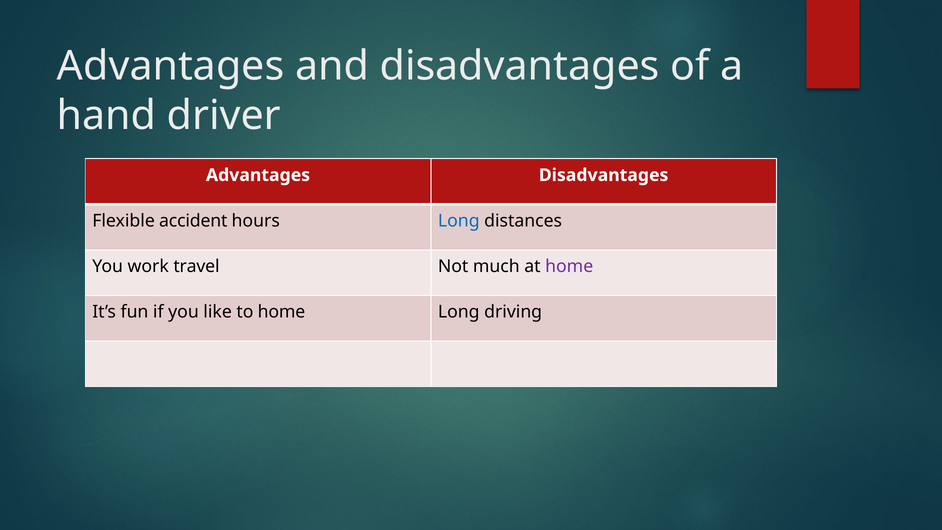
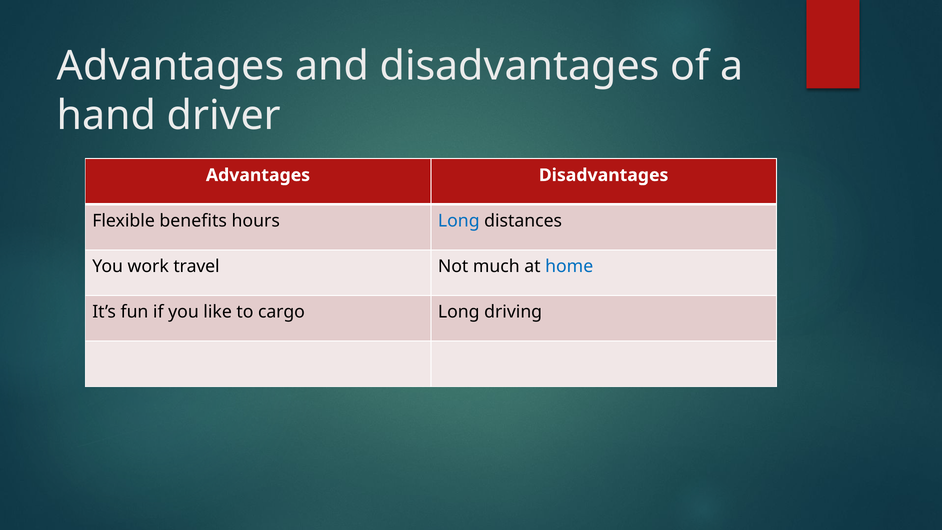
accident: accident -> benefits
home at (569, 266) colour: purple -> blue
to home: home -> cargo
